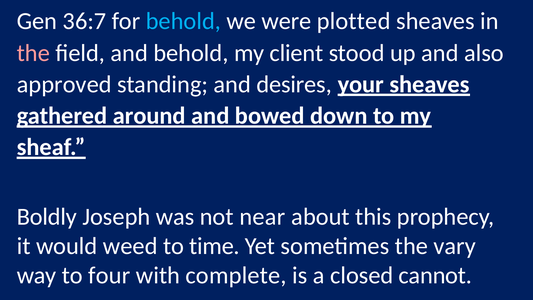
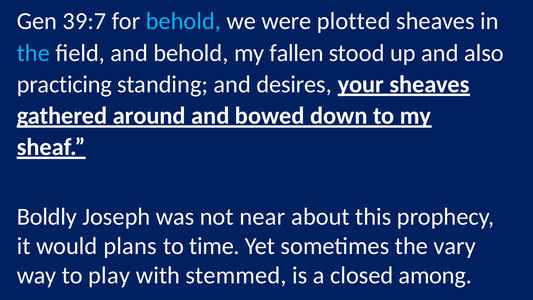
36:7: 36:7 -> 39:7
the at (33, 53) colour: pink -> light blue
client: client -> fallen
approved: approved -> practicing
weed: weed -> plans
four: four -> play
complete: complete -> stemmed
cannot: cannot -> among
